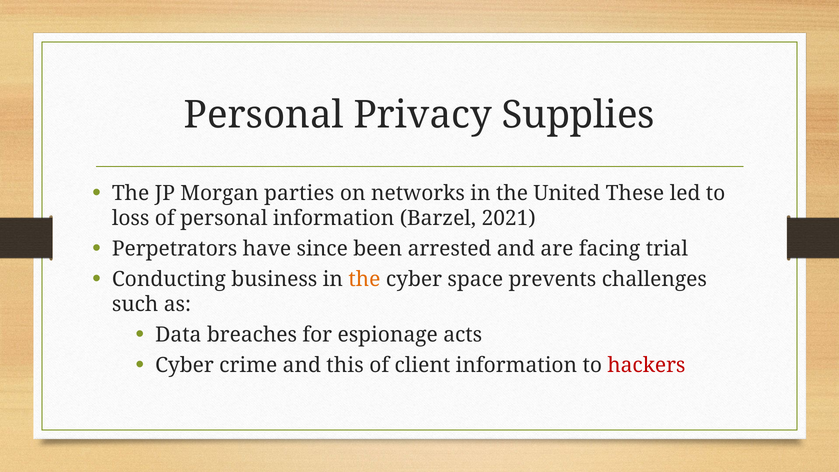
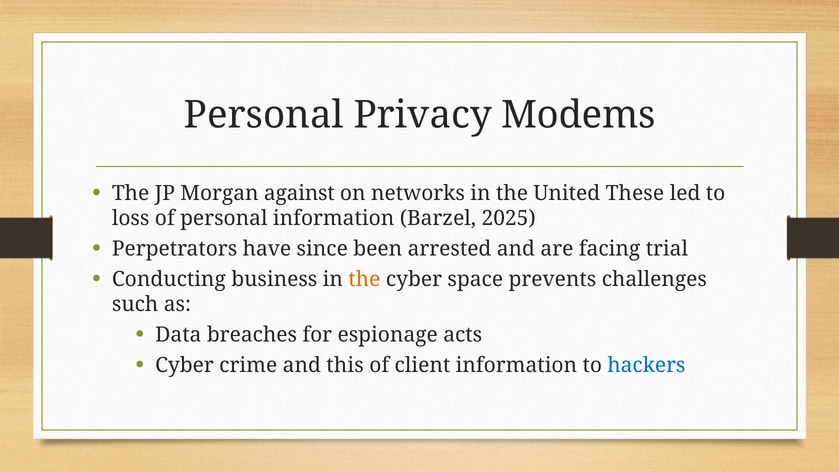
Supplies: Supplies -> Modems
parties: parties -> against
2021: 2021 -> 2025
hackers colour: red -> blue
